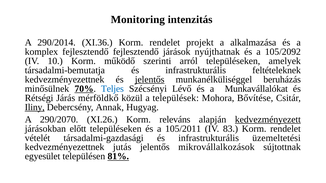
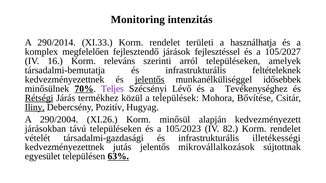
XI.36: XI.36 -> XI.33
projekt: projekt -> területi
alkalmazása: alkalmazása -> használhatja
komplex fejlesztendő: fejlesztendő -> megfelelően
nyújthatnak: nyújthatnak -> fejlesztéssel
105/2092: 105/2092 -> 105/2027
10: 10 -> 16
működő: működő -> releváns
beruházás: beruházás -> idősebbek
Teljes colour: blue -> purple
Munkavállalókat: Munkavállalókat -> Tevékenységhez
Rétségi underline: none -> present
mérföldkő: mérföldkő -> termékhez
Annak: Annak -> Pozitív
290/2070: 290/2070 -> 290/2004
releváns: releváns -> minősül
kedvezményezett underline: present -> none
előtt: előtt -> távú
105/2011: 105/2011 -> 105/2023
83: 83 -> 82
üzemeltetési: üzemeltetési -> illetékességi
81%: 81% -> 63%
